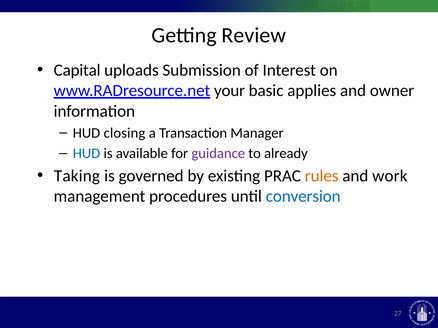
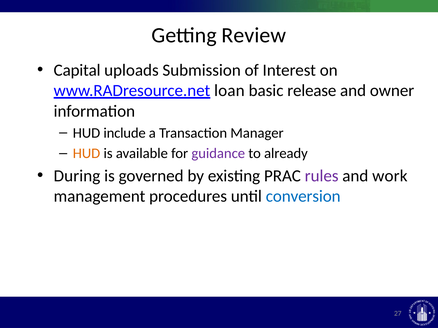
your: your -> loan
applies: applies -> release
closing: closing -> include
HUD at (87, 154) colour: blue -> orange
Taking: Taking -> During
rules colour: orange -> purple
